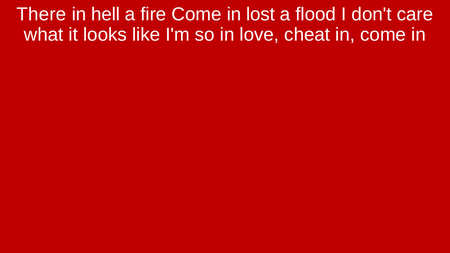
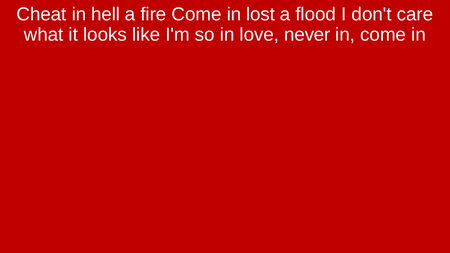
There: There -> Cheat
cheat: cheat -> never
